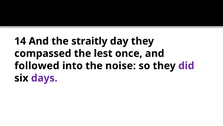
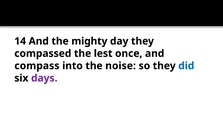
straitly: straitly -> mighty
followed: followed -> compass
did colour: purple -> blue
